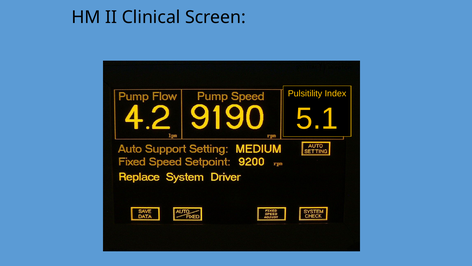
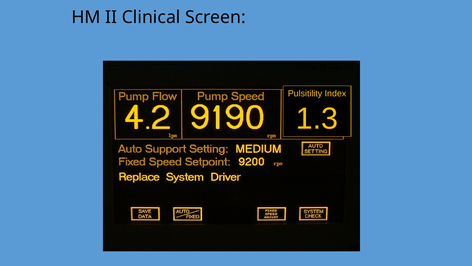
5.1: 5.1 -> 1.3
